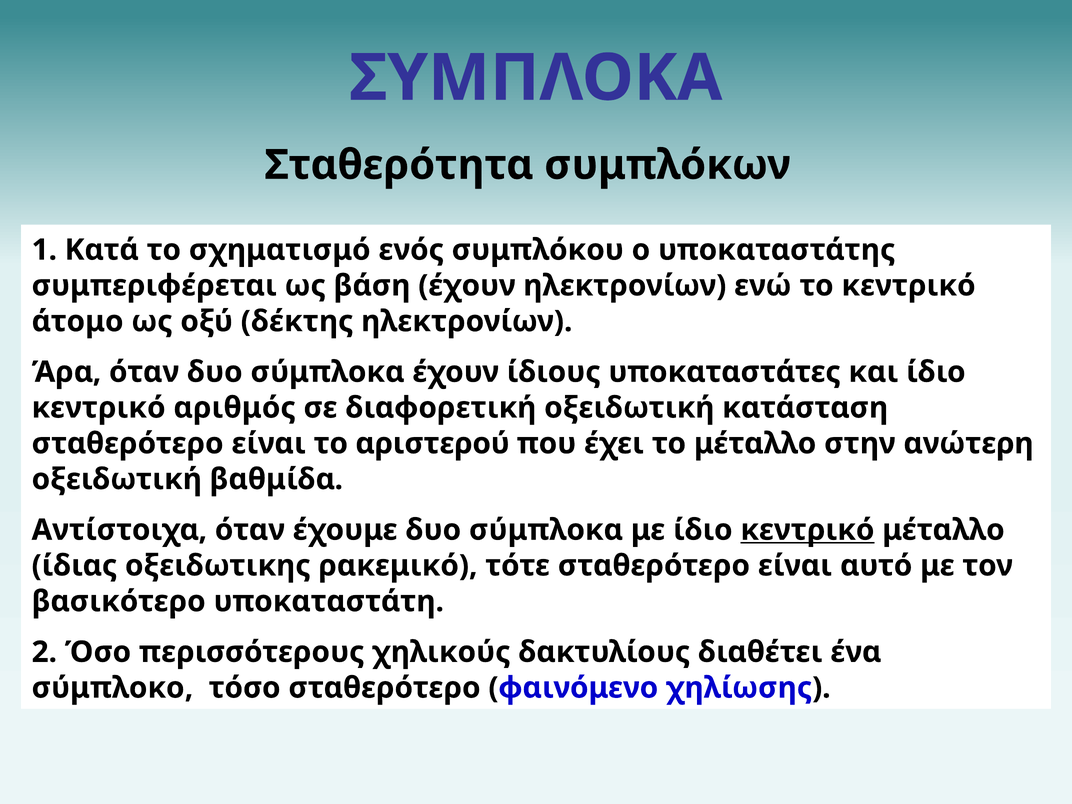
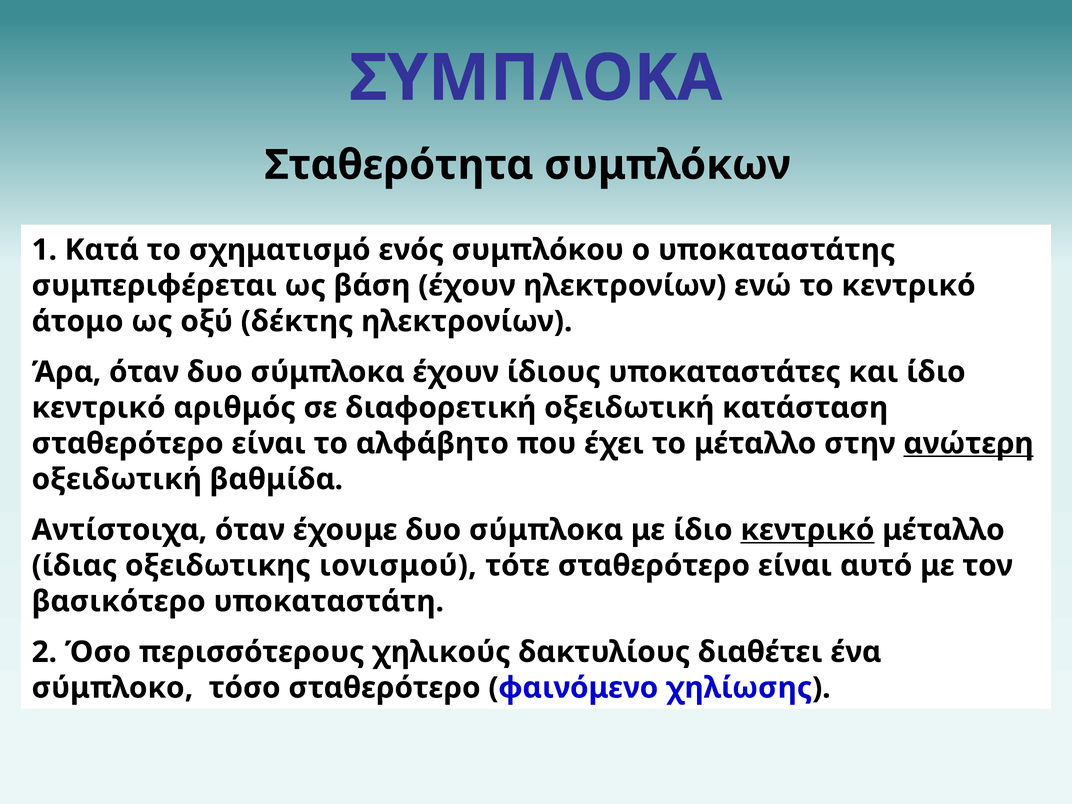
αριστερού: αριστερού -> αλφάβητο
ανώτερη underline: none -> present
ρακεμικό: ρακεμικό -> ιονισμού
